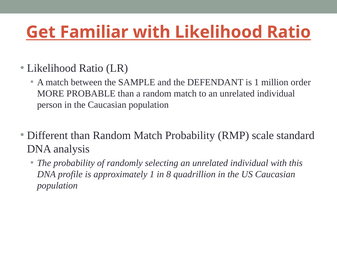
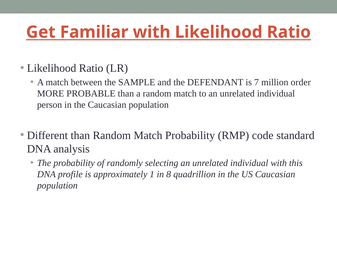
is 1: 1 -> 7
scale: scale -> code
